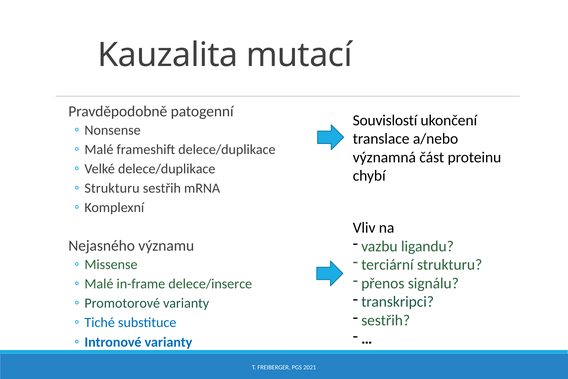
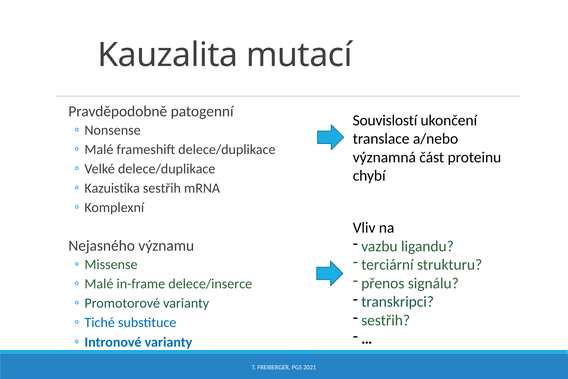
Strukturu at (112, 188): Strukturu -> Kazuistika
